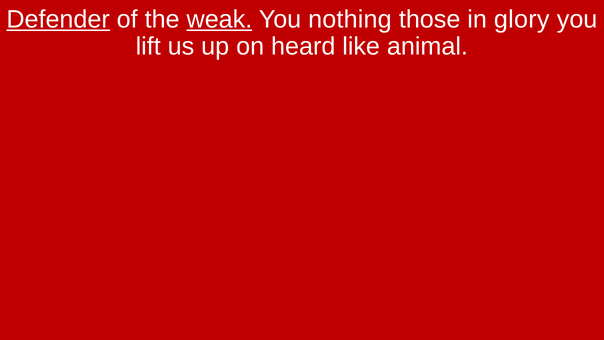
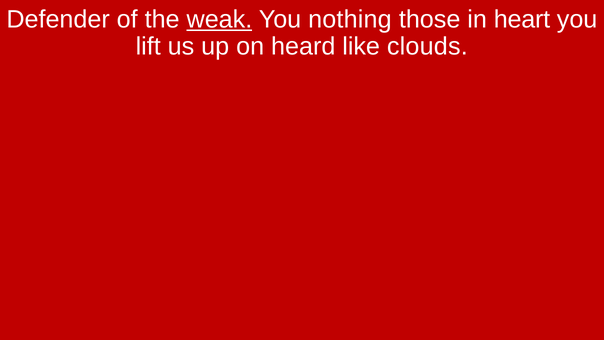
Defender underline: present -> none
glory: glory -> heart
animal: animal -> clouds
